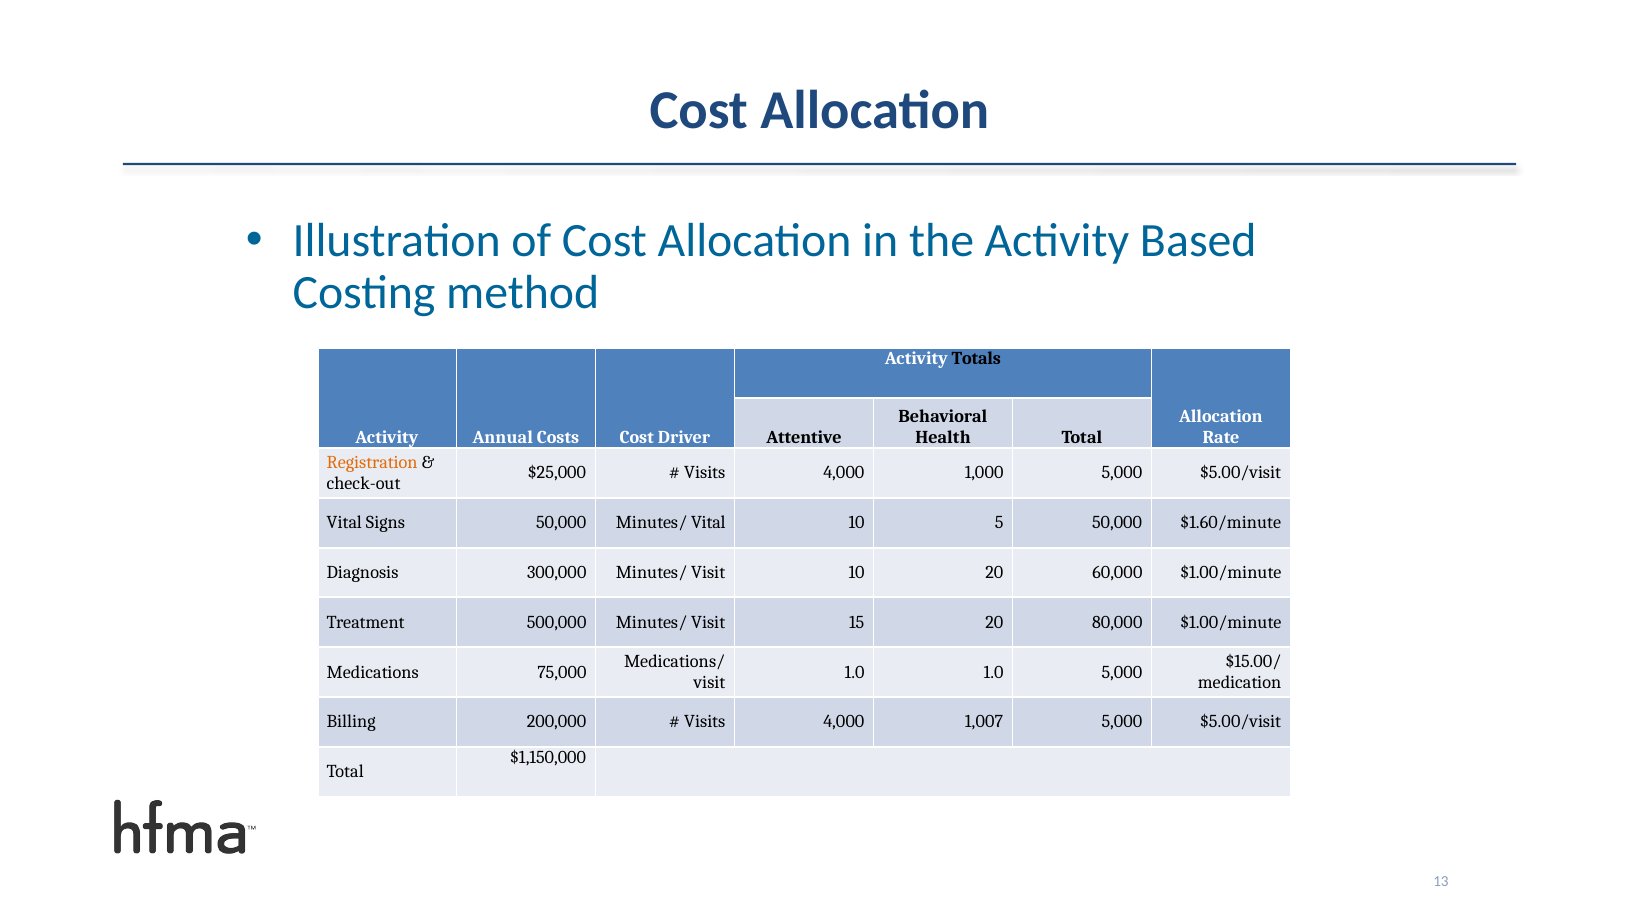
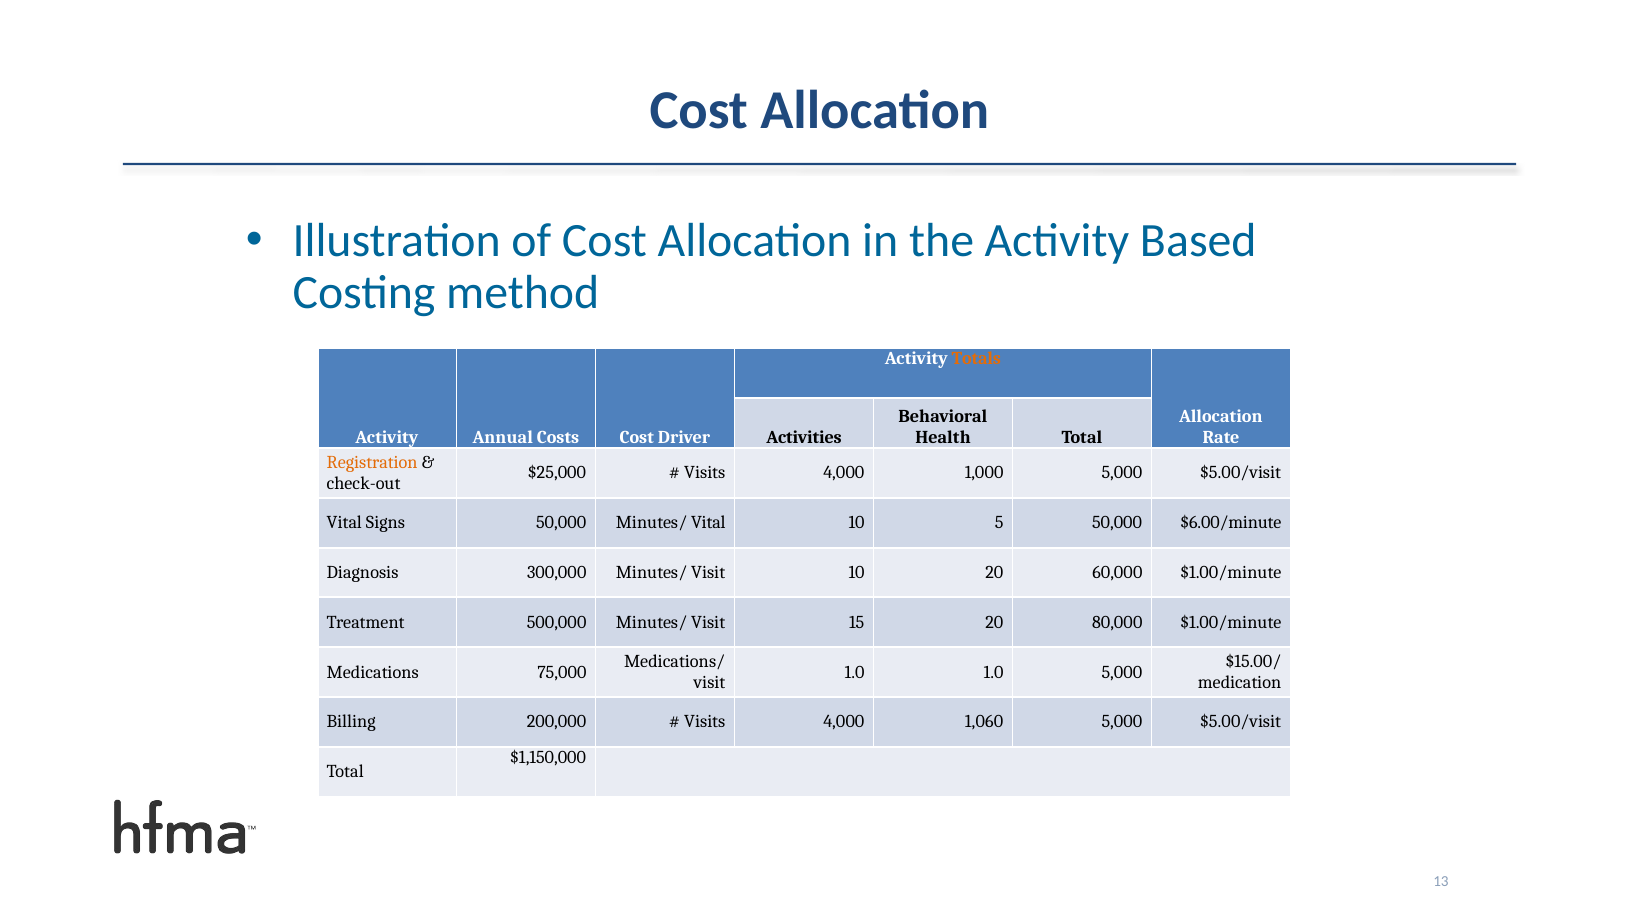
Totals colour: black -> orange
Attentive: Attentive -> Activities
$1.60/minute: $1.60/minute -> $6.00/minute
1,007: 1,007 -> 1,060
